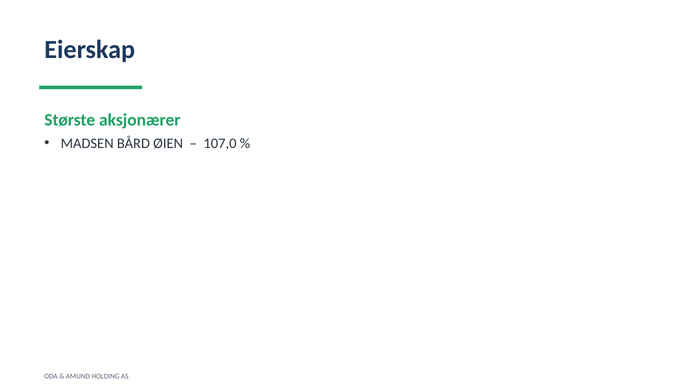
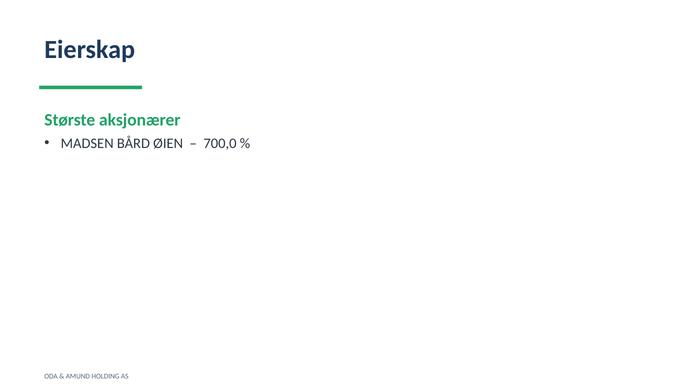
107,0: 107,0 -> 700,0
